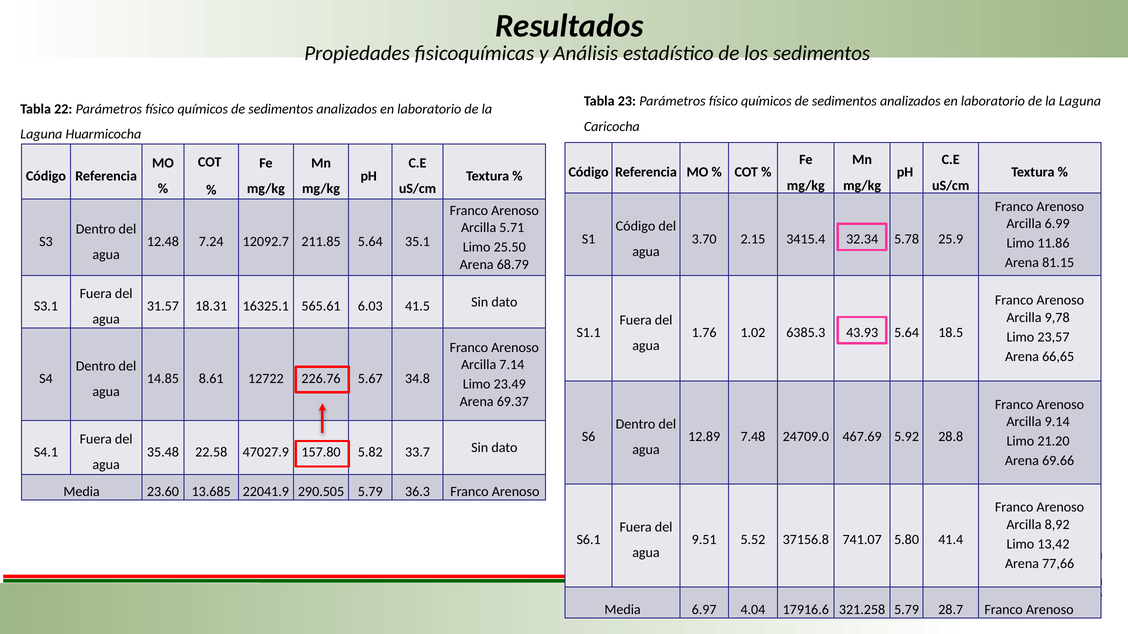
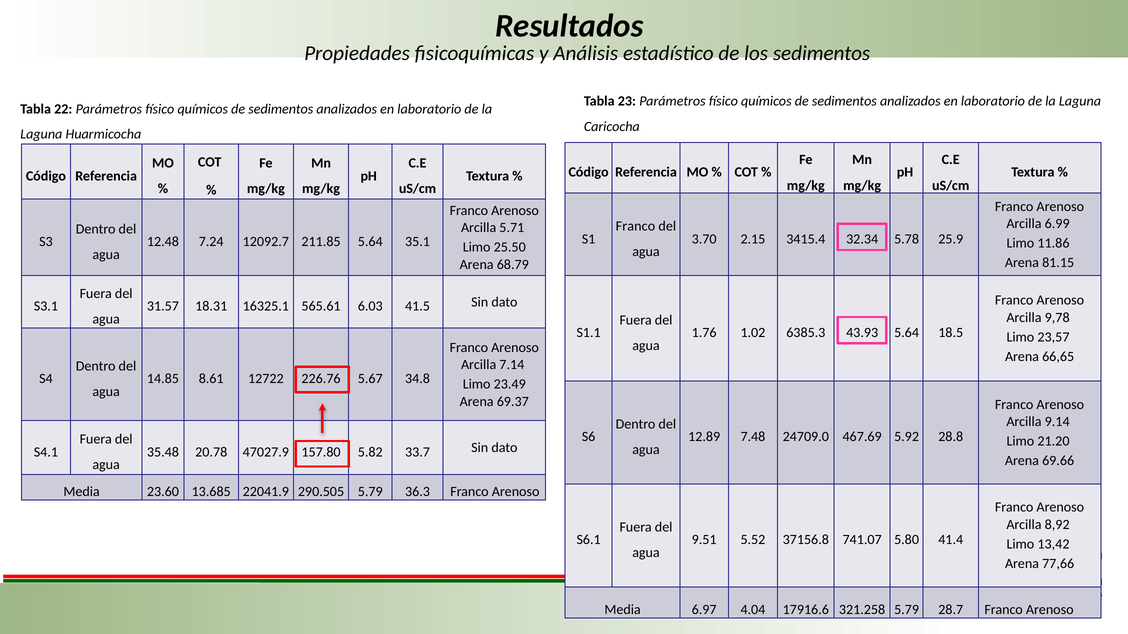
Código at (636, 226): Código -> Franco
22.58: 22.58 -> 20.78
